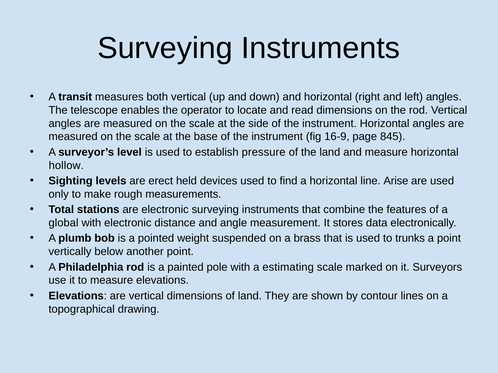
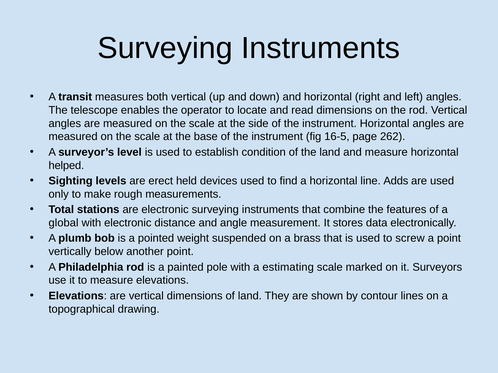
16-9: 16-9 -> 16-5
845: 845 -> 262
pressure: pressure -> condition
hollow: hollow -> helped
Arise: Arise -> Adds
trunks: trunks -> screw
